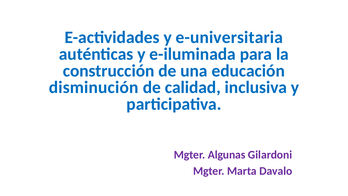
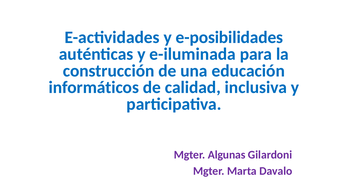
e-universitaria: e-universitaria -> e-posibilidades
disminución: disminución -> informáticos
